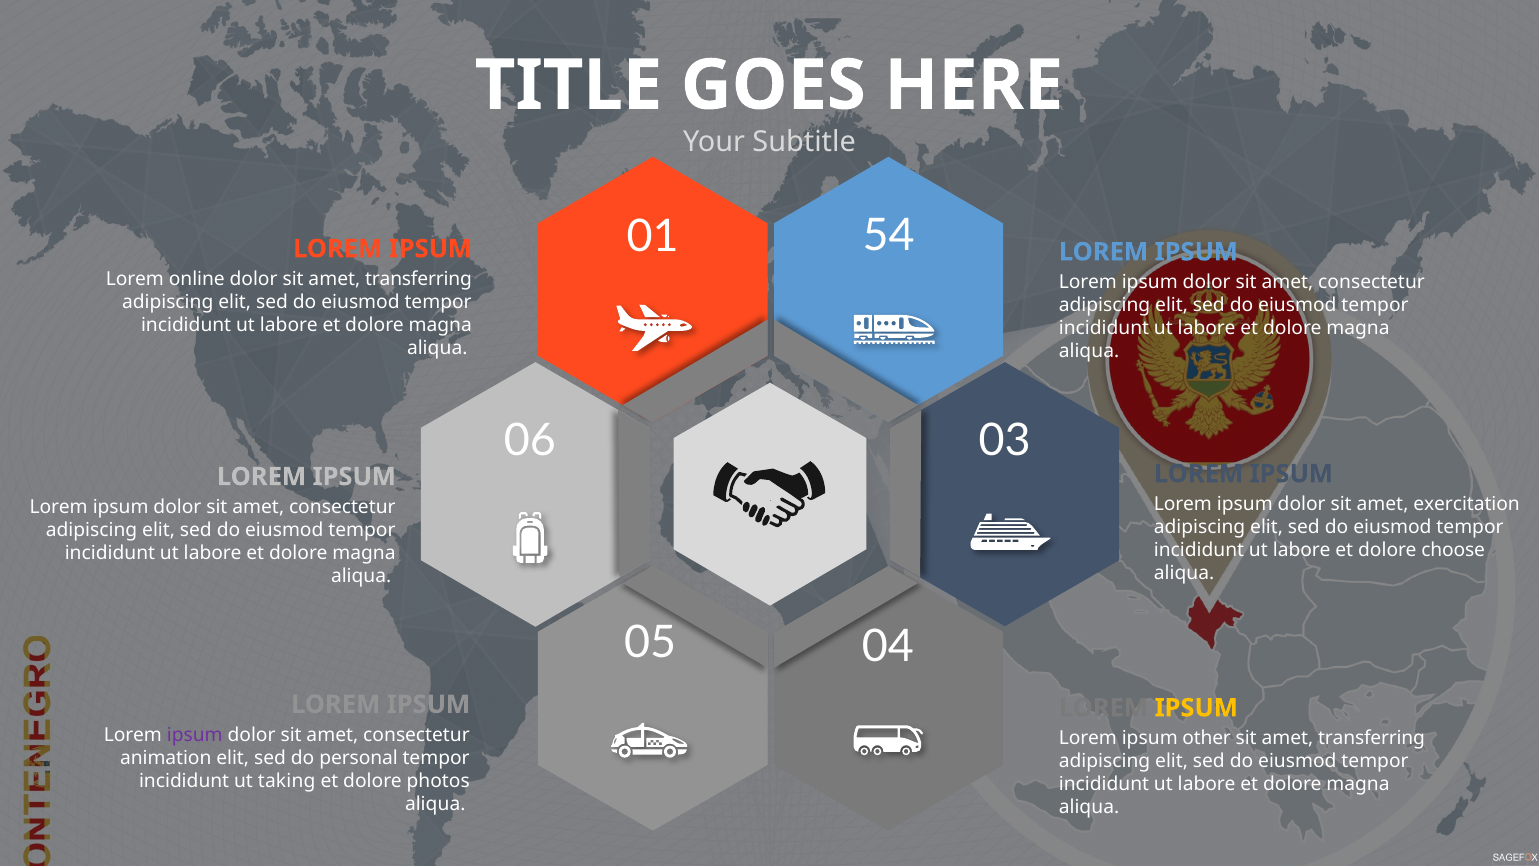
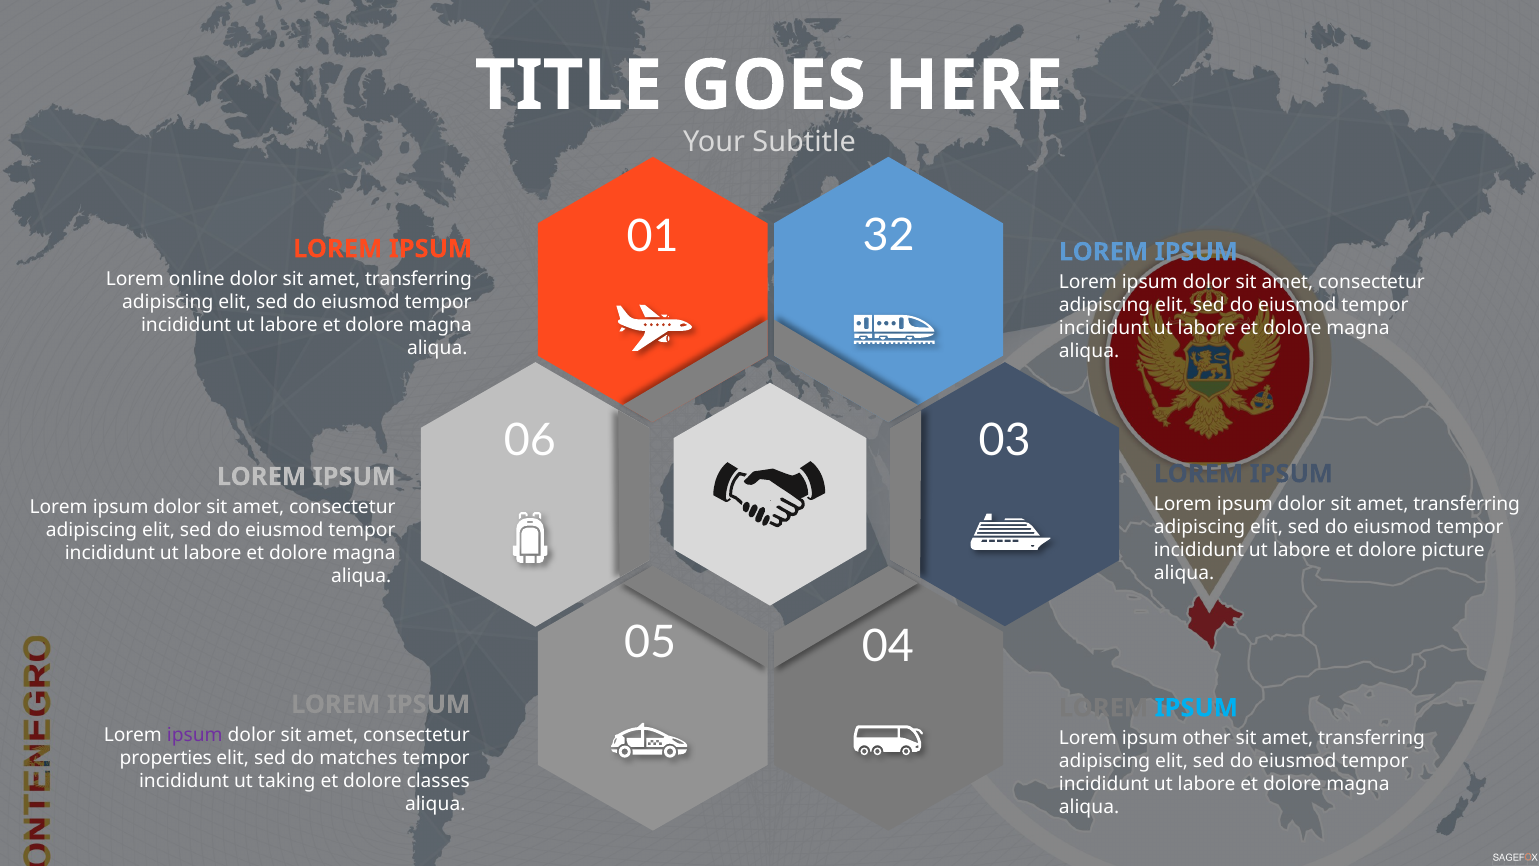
54: 54 -> 32
exercitation at (1467, 504): exercitation -> transferring
choose: choose -> picture
IPSUM at (1196, 708) colour: yellow -> light blue
animation: animation -> properties
personal: personal -> matches
photos: photos -> classes
